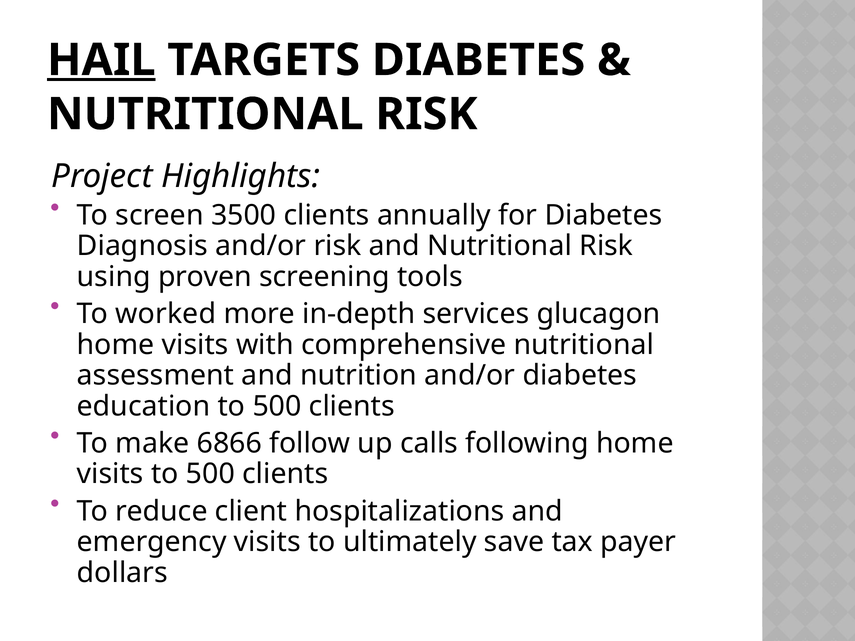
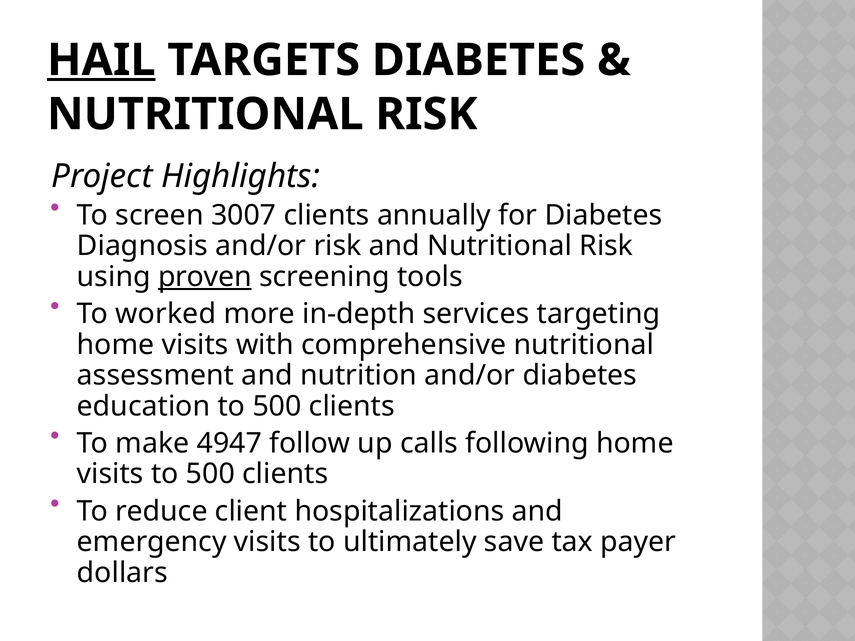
3500: 3500 -> 3007
proven underline: none -> present
glucagon: glucagon -> targeting
6866: 6866 -> 4947
